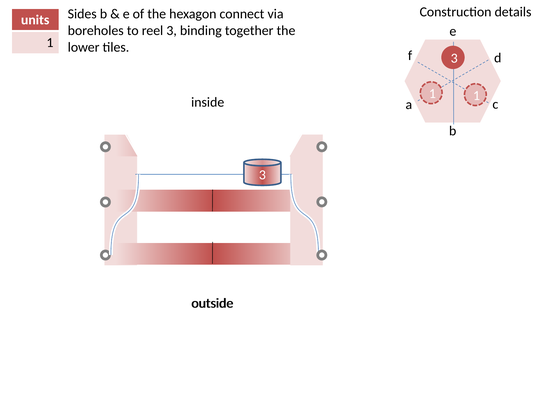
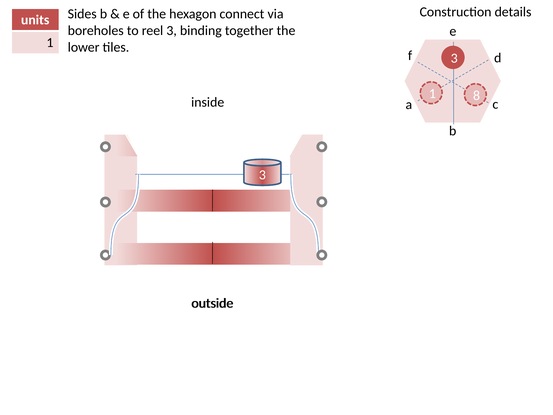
1 1: 1 -> 8
